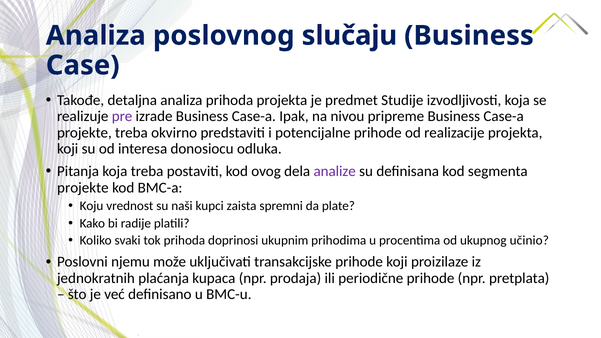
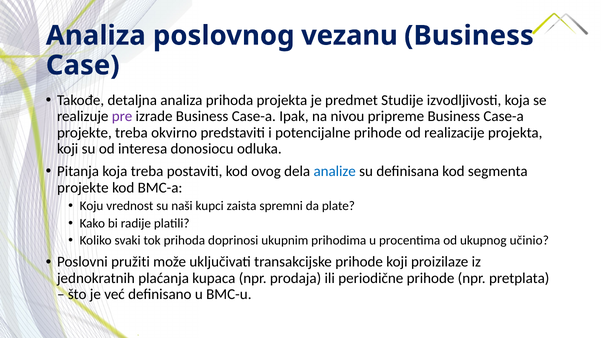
slučaju: slučaju -> vezanu
analize colour: purple -> blue
njemu: njemu -> pružiti
